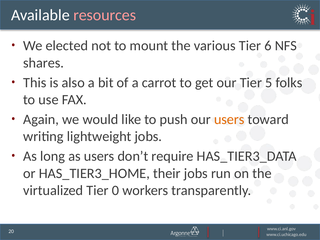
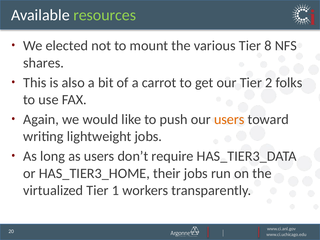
resources colour: pink -> light green
6: 6 -> 8
5: 5 -> 2
0: 0 -> 1
